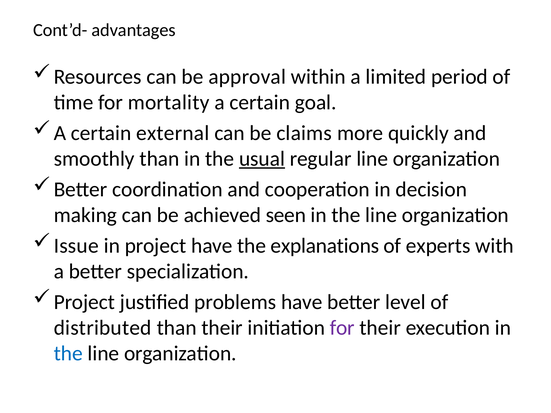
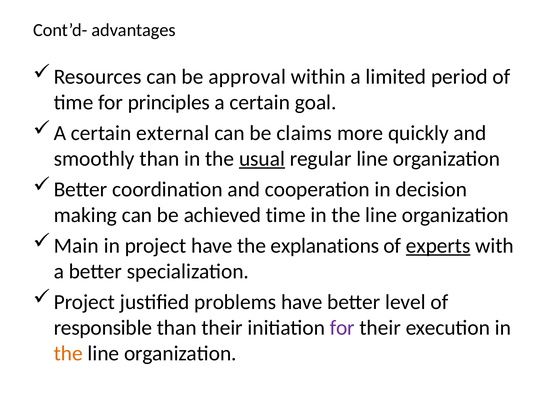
mortality: mortality -> principles
achieved seen: seen -> time
Issue: Issue -> Main
experts underline: none -> present
distributed: distributed -> responsible
the at (68, 354) colour: blue -> orange
